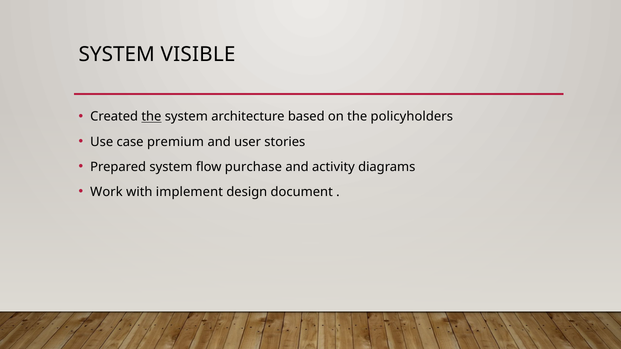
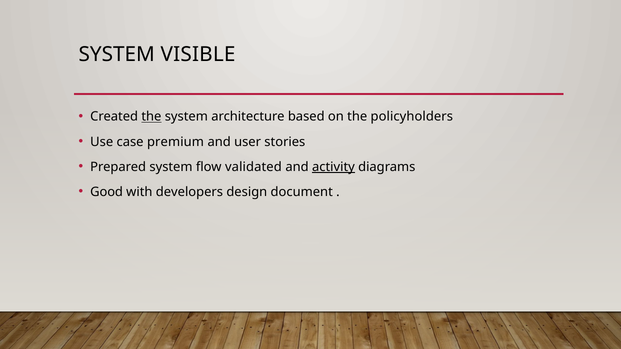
purchase: purchase -> validated
activity underline: none -> present
Work: Work -> Good
implement: implement -> developers
